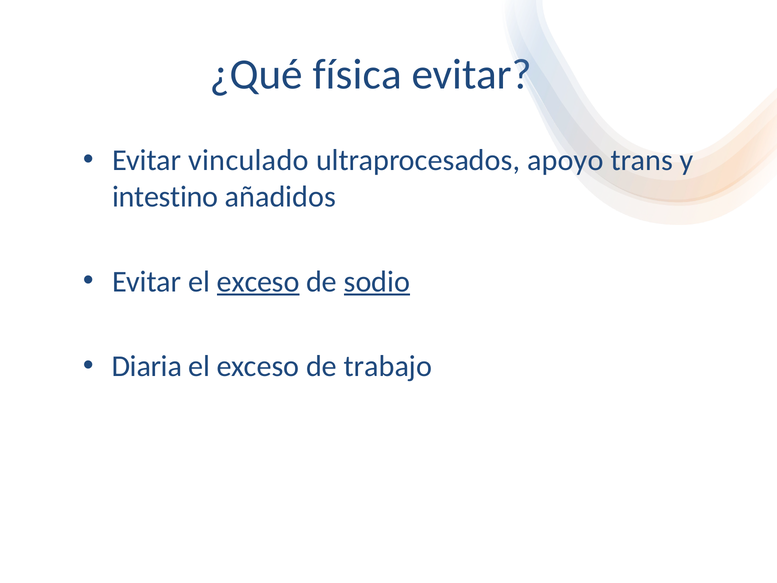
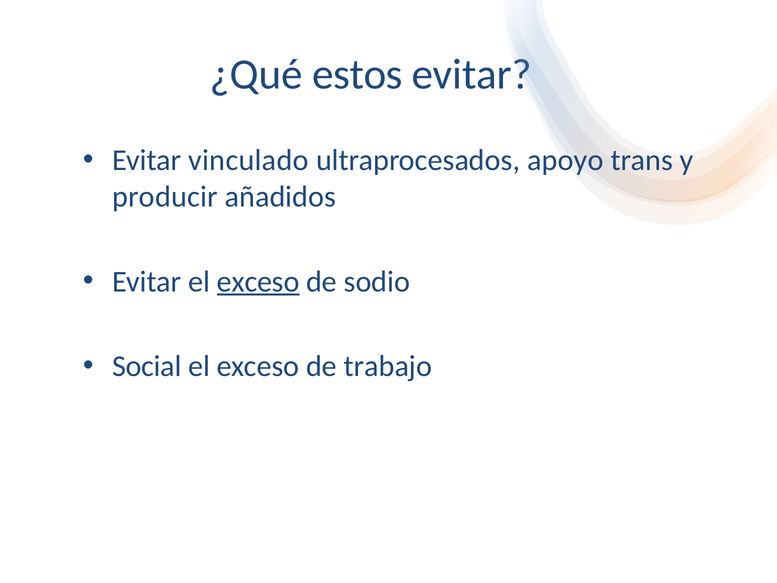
física: física -> estos
intestino: intestino -> producir
sodio underline: present -> none
Diaria: Diaria -> Social
